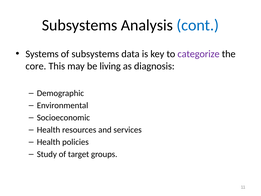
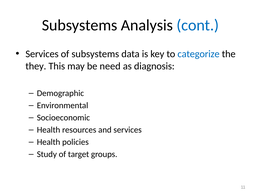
Systems at (42, 54): Systems -> Services
categorize colour: purple -> blue
core: core -> they
living: living -> need
